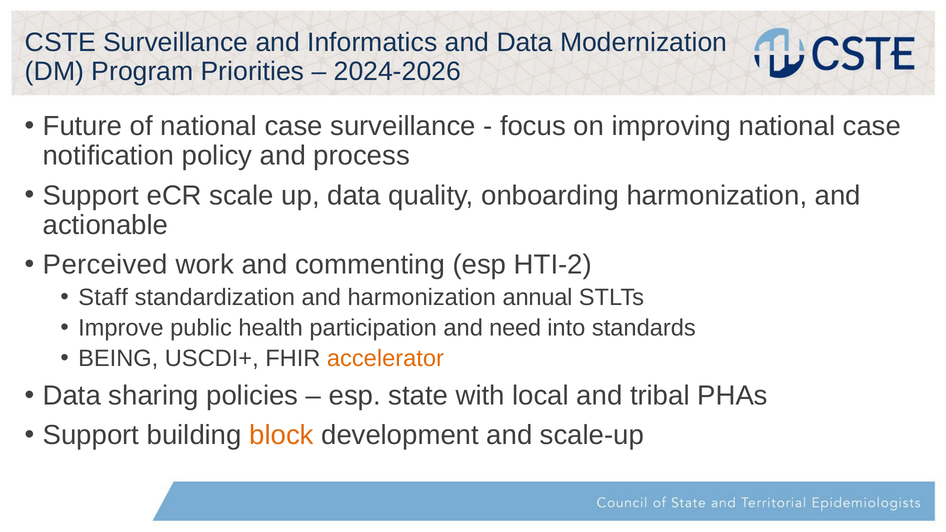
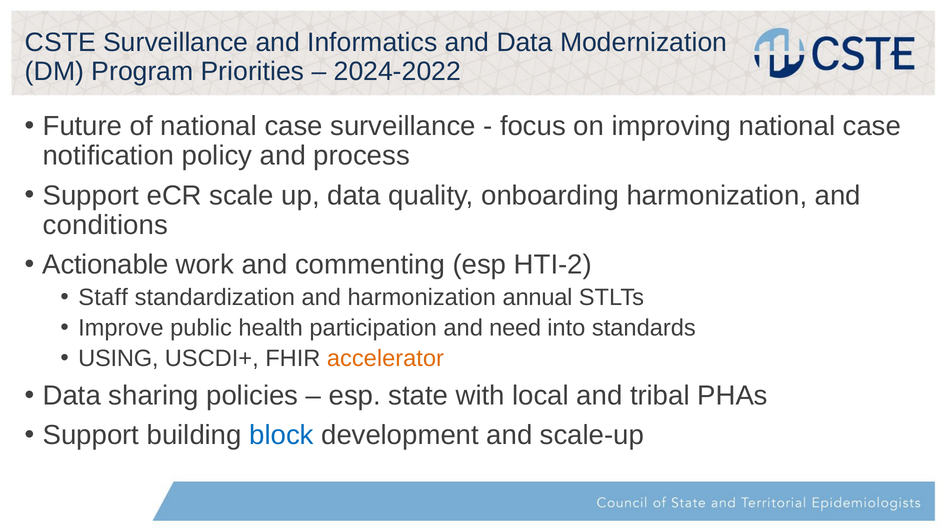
2024-2026: 2024-2026 -> 2024-2022
actionable: actionable -> conditions
Perceived: Perceived -> Actionable
BEING: BEING -> USING
block colour: orange -> blue
